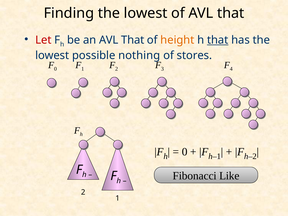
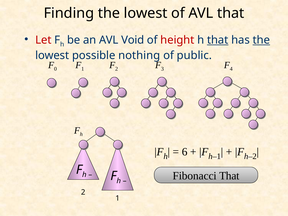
an AVL That: That -> Void
height colour: orange -> red
the at (261, 40) underline: none -> present
stores: stores -> public
0 at (185, 152): 0 -> 6
Fibonacci Like: Like -> That
